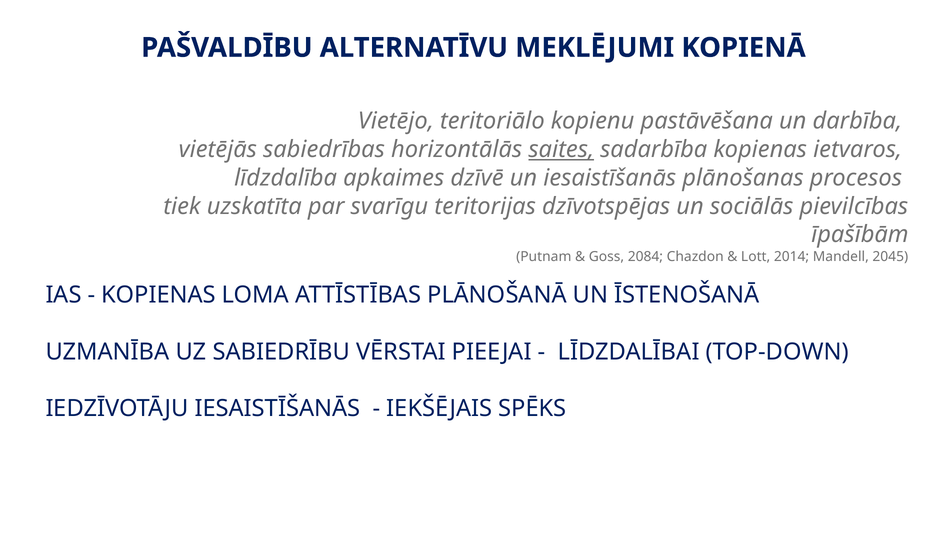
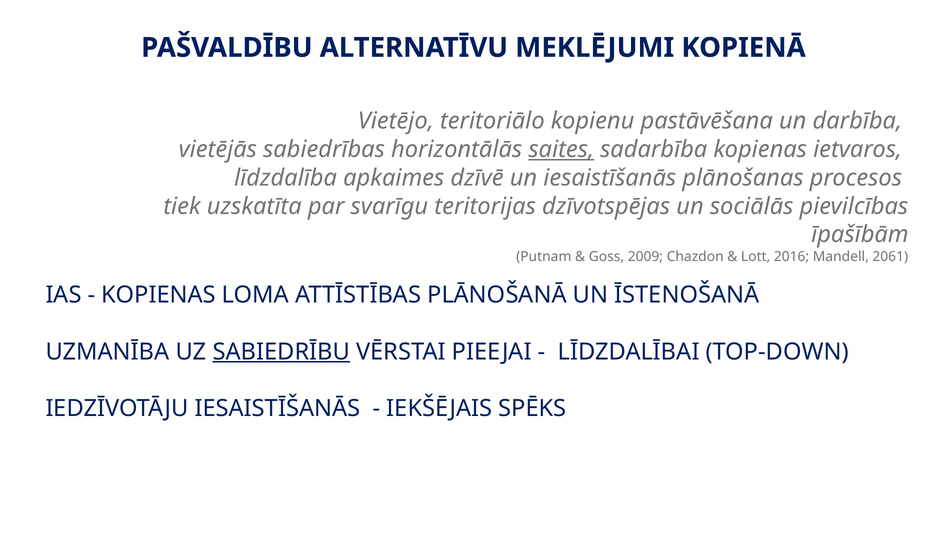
2084: 2084 -> 2009
2014: 2014 -> 2016
2045: 2045 -> 2061
SABIEDRĪBU underline: none -> present
